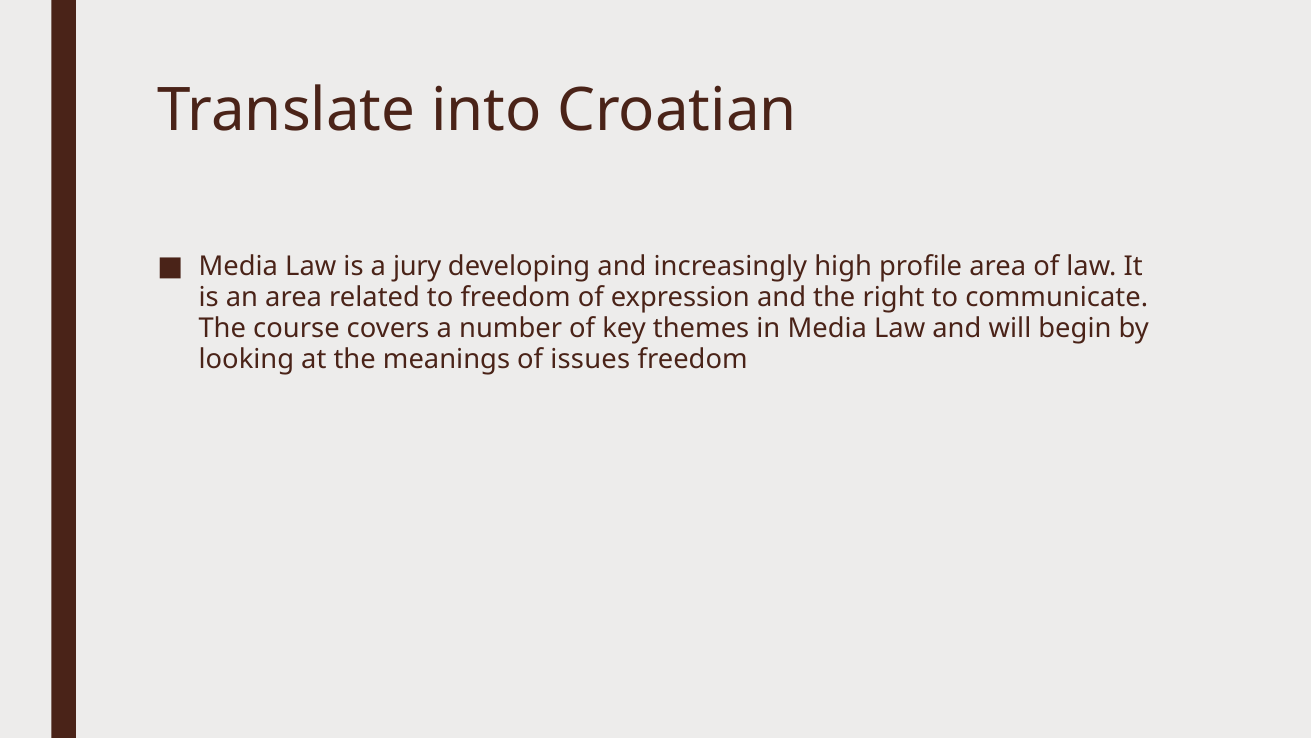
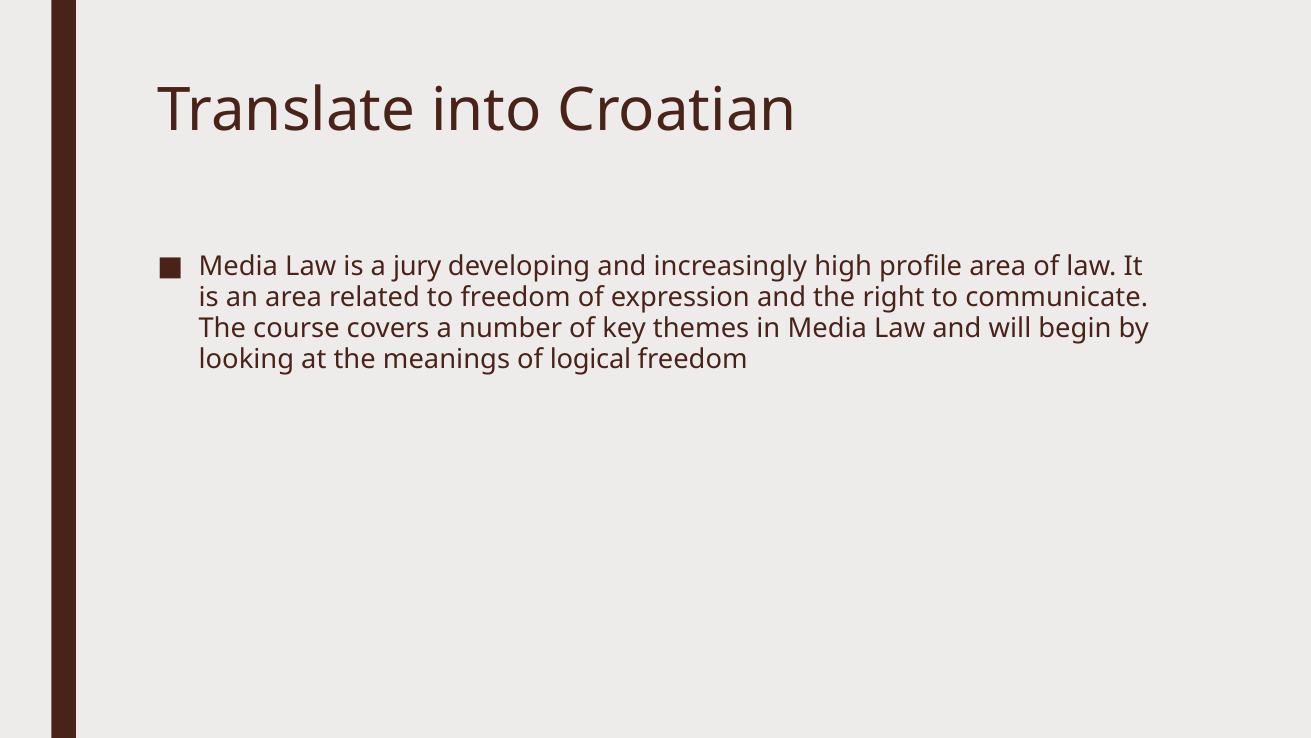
issues: issues -> logical
